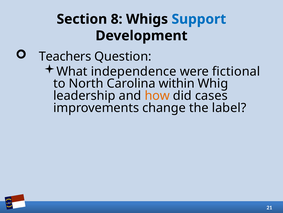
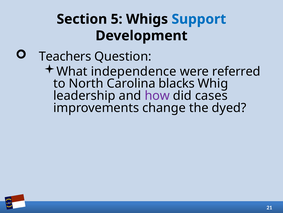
8: 8 -> 5
fictional: fictional -> referred
within: within -> blacks
how colour: orange -> purple
label: label -> dyed
